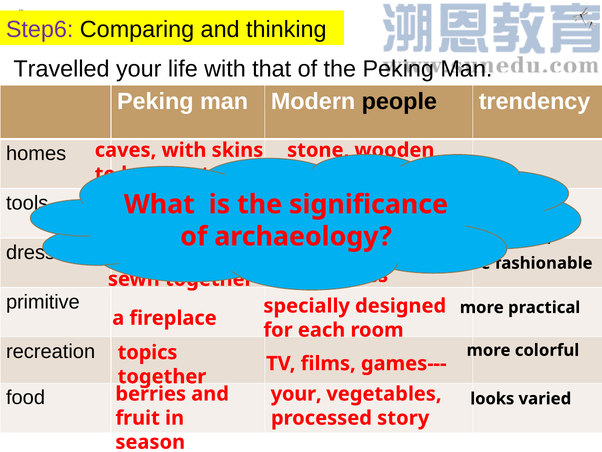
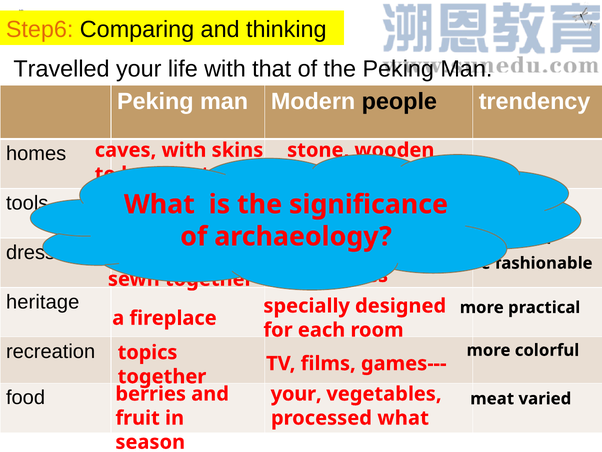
Step6 colour: purple -> orange
primitive: primitive -> heritage
looks: looks -> meat
processed story: story -> what
